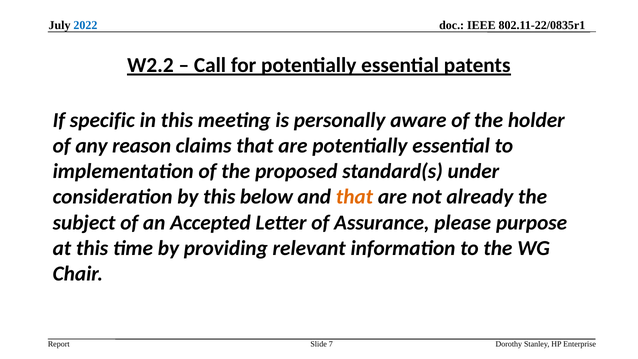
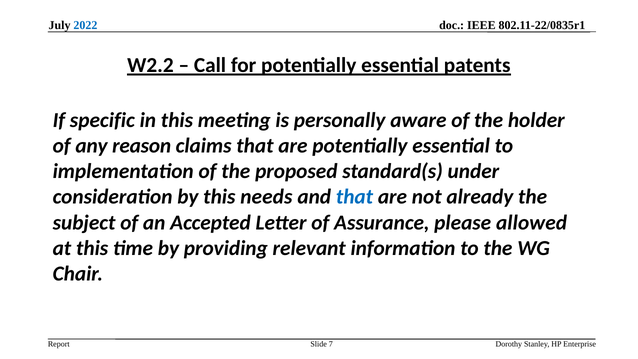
below: below -> needs
that at (354, 197) colour: orange -> blue
purpose: purpose -> allowed
